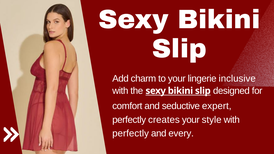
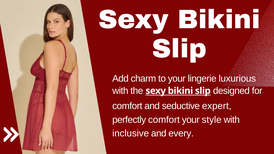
inclusive: inclusive -> luxurious
perfectly creates: creates -> comfort
perfectly at (131, 134): perfectly -> inclusive
